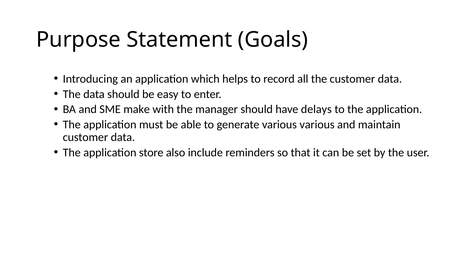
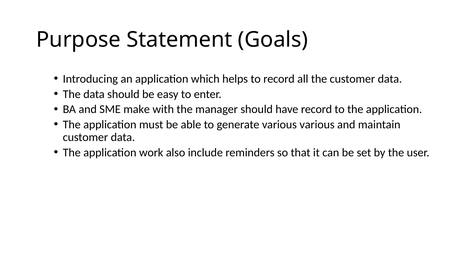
have delays: delays -> record
store: store -> work
